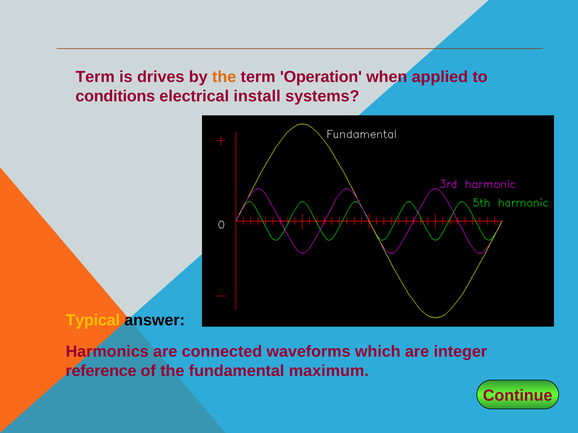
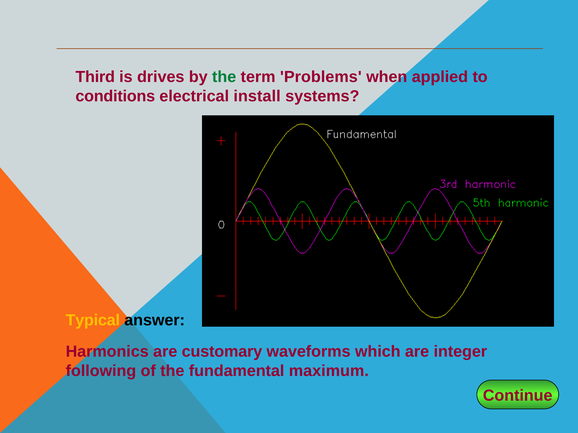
Term at (95, 77): Term -> Third
the at (224, 77) colour: orange -> green
Operation: Operation -> Problems
connected: connected -> customary
reference: reference -> following
